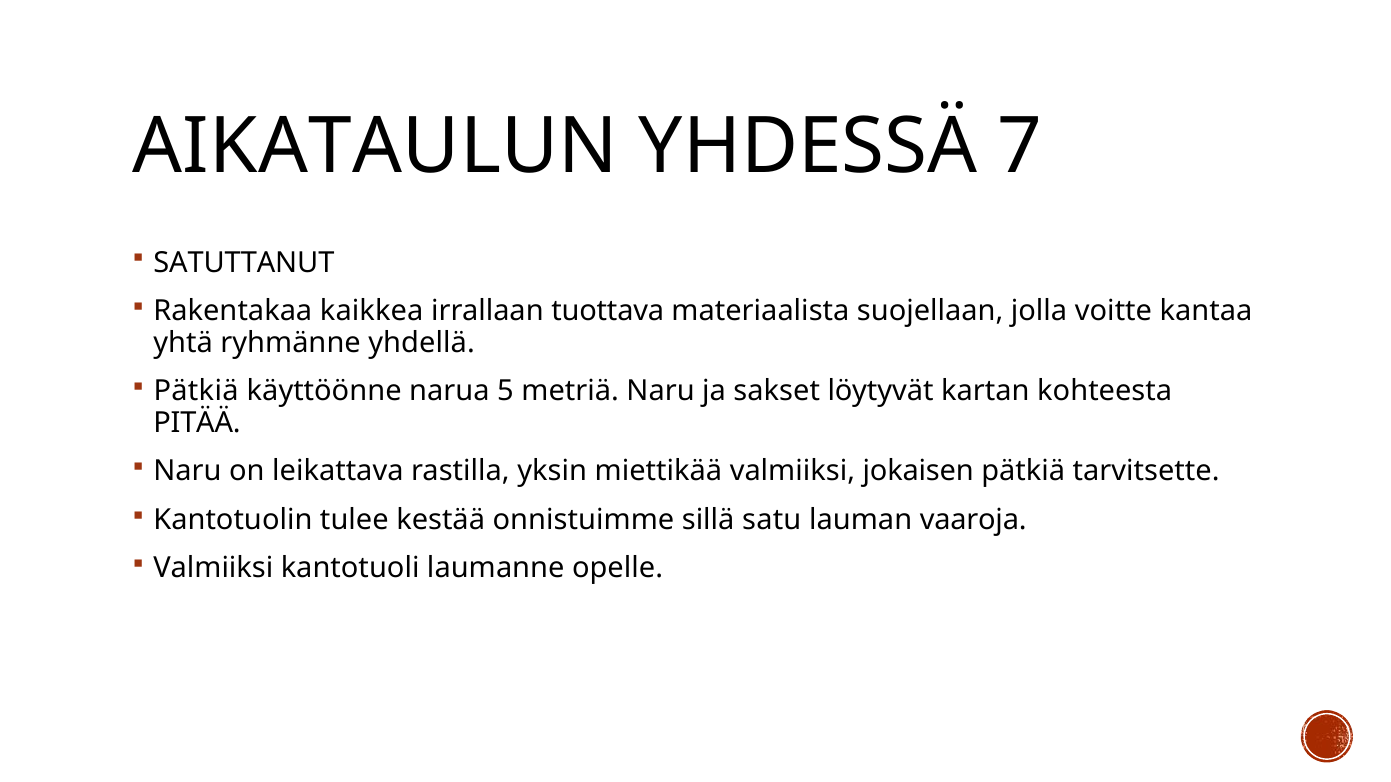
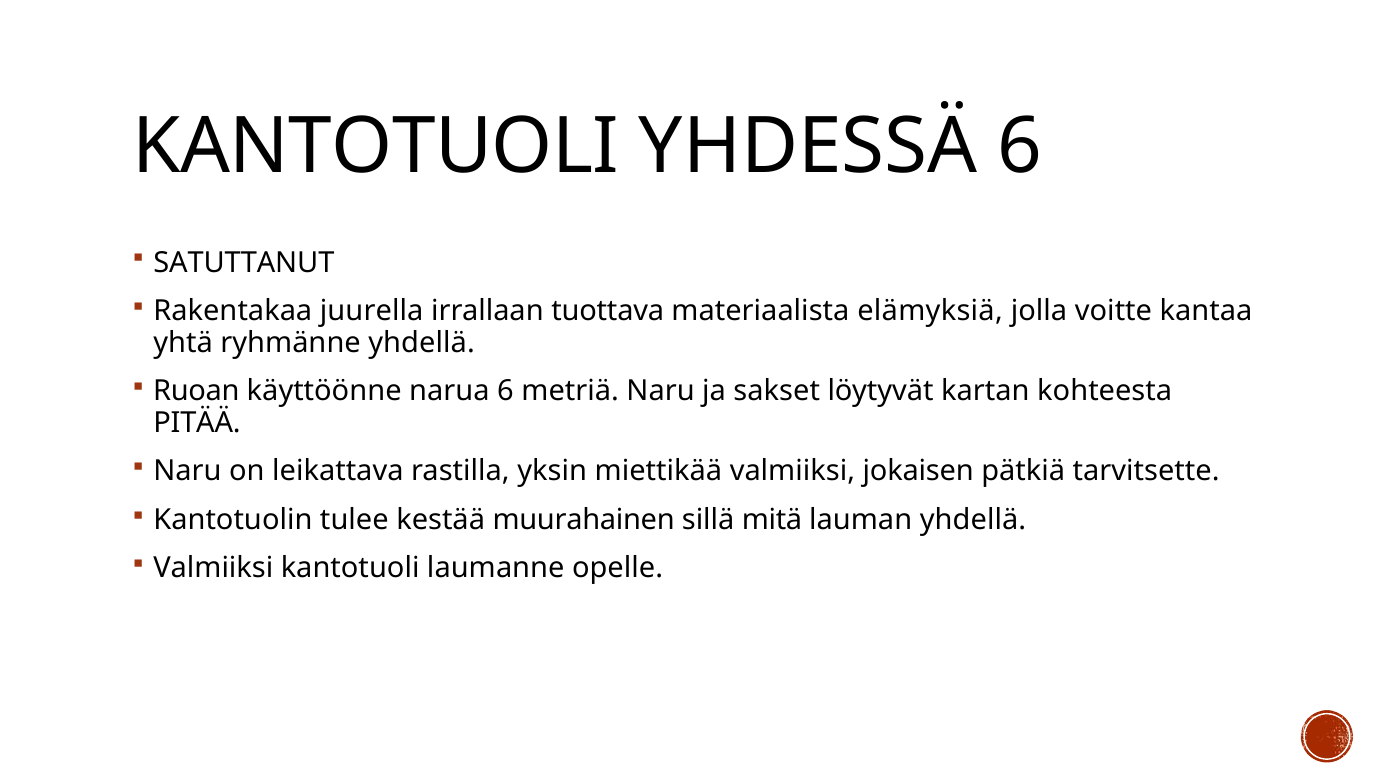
AIKATAULUN at (375, 147): AIKATAULUN -> KANTOTUOLI
YHDESSÄ 7: 7 -> 6
kaikkea: kaikkea -> juurella
suojellaan: suojellaan -> elämyksiä
Pätkiä at (196, 391): Pätkiä -> Ruoan
narua 5: 5 -> 6
onnistuimme: onnistuimme -> muurahainen
satu: satu -> mitä
lauman vaaroja: vaaroja -> yhdellä
